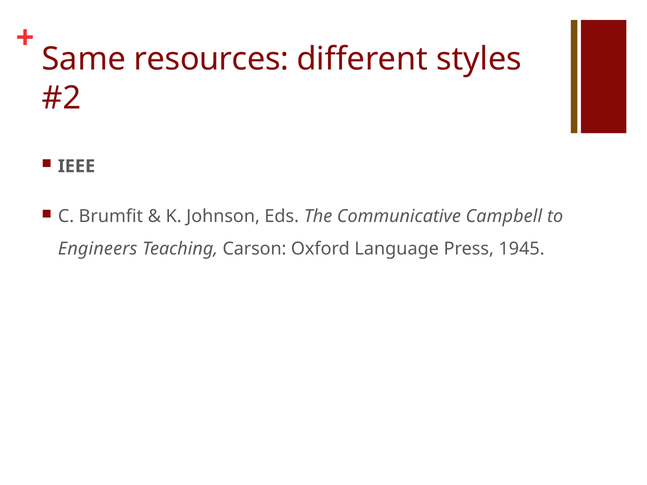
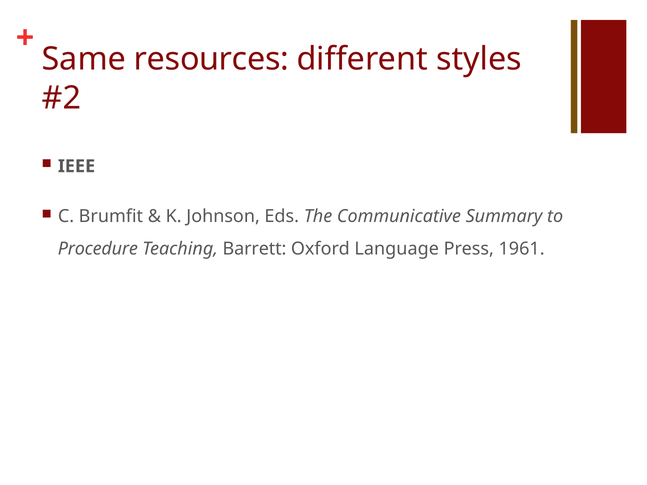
Campbell: Campbell -> Summary
Engineers: Engineers -> Procedure
Carson: Carson -> Barrett
1945: 1945 -> 1961
